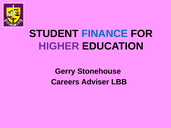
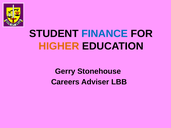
HIGHER colour: purple -> orange
